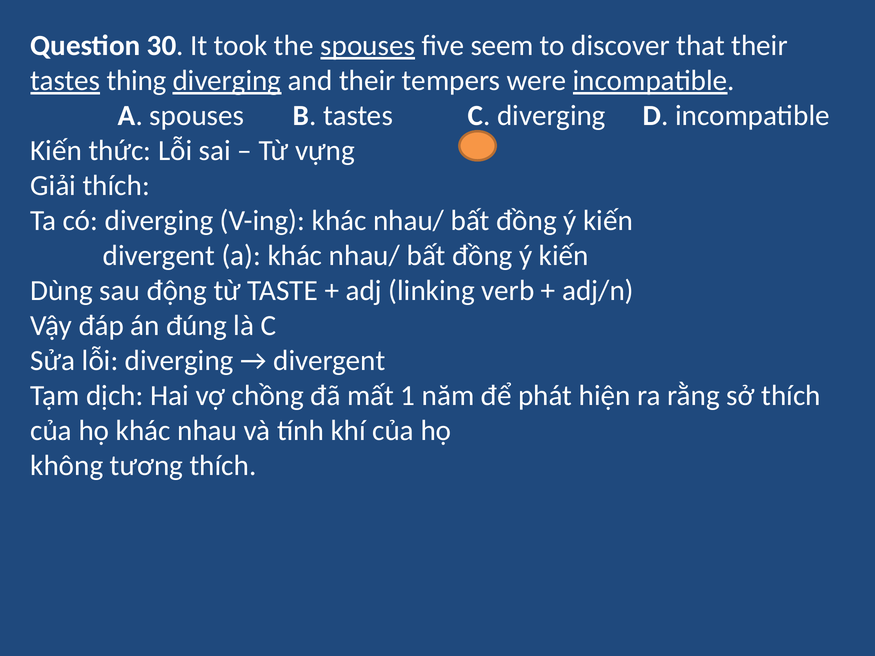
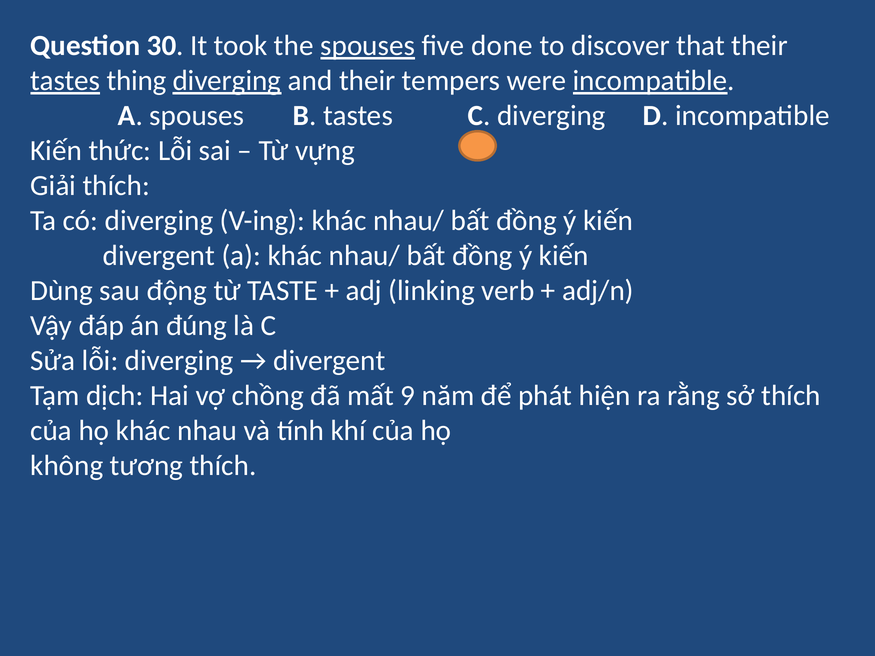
seem: seem -> done
1: 1 -> 9
